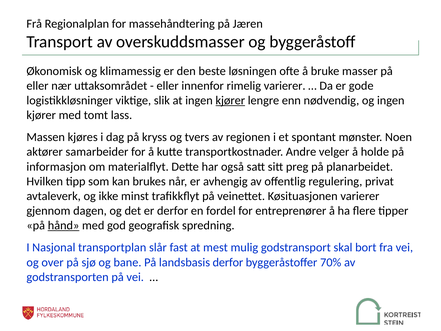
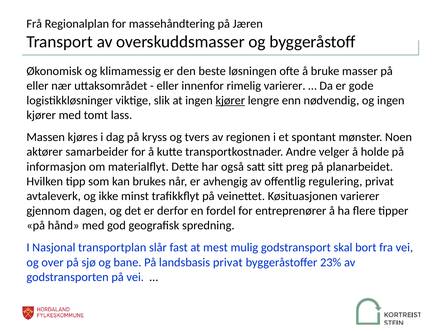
hånd underline: present -> none
landsbasis derfor: derfor -> privat
70%: 70% -> 23%
